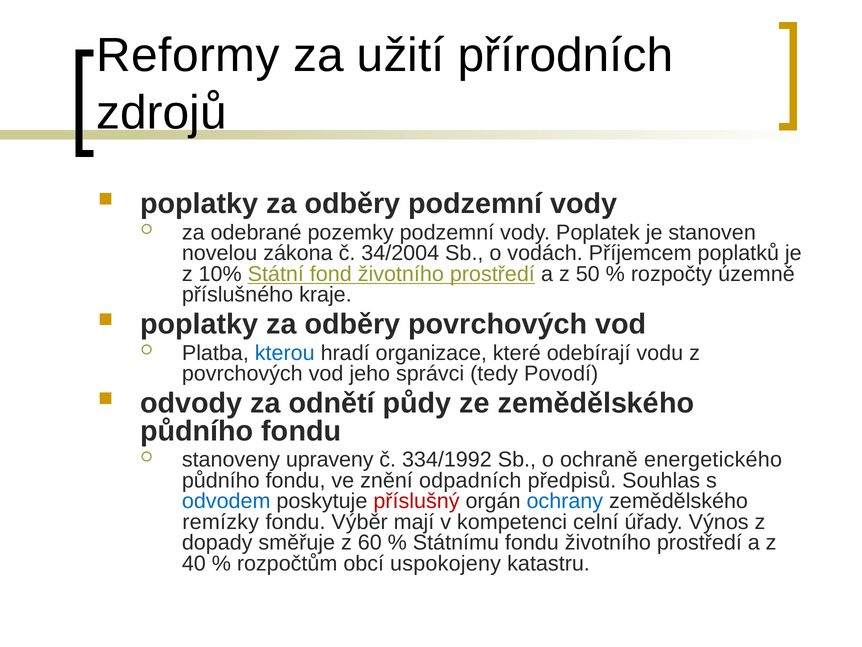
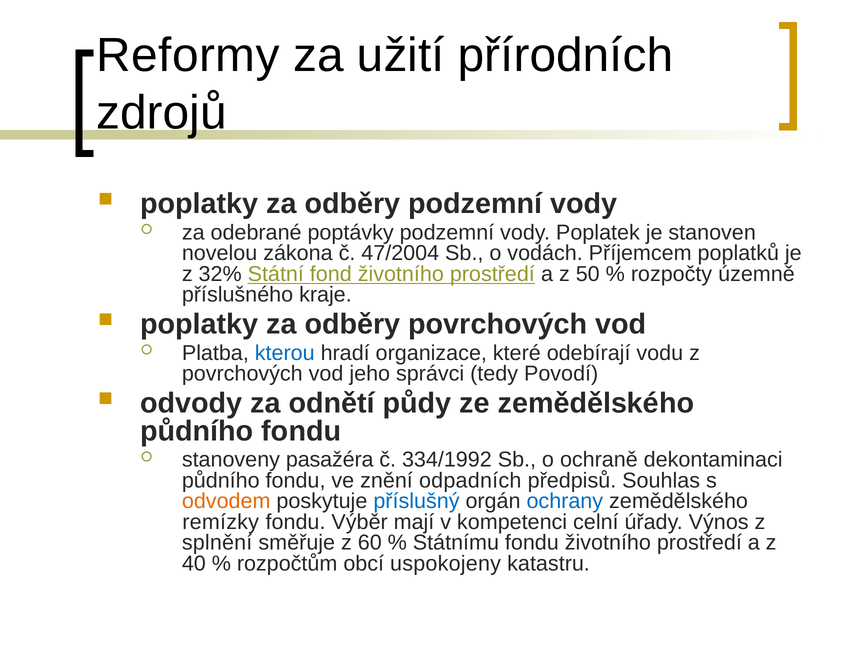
pozemky: pozemky -> poptávky
34/2004: 34/2004 -> 47/2004
10%: 10% -> 32%
upraveny: upraveny -> pasažéra
energetického: energetického -> dekontaminaci
odvodem colour: blue -> orange
příslušný colour: red -> blue
dopady: dopady -> splnění
